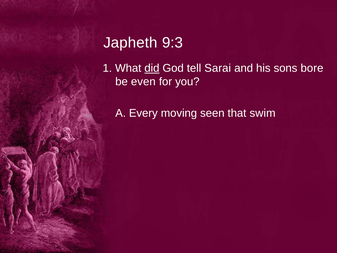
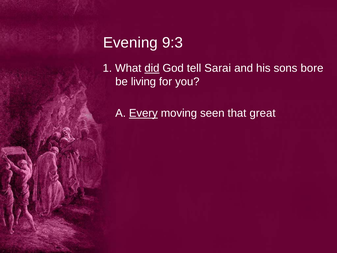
Japheth: Japheth -> Evening
even: even -> living
Every underline: none -> present
swim: swim -> great
